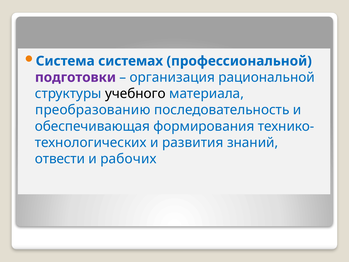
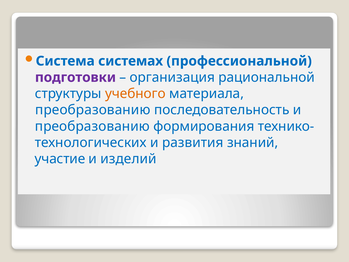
учебного colour: black -> orange
обеспечивающая at (92, 126): обеспечивающая -> преобразованию
отвести: отвести -> участие
рабочих: рабочих -> изделий
